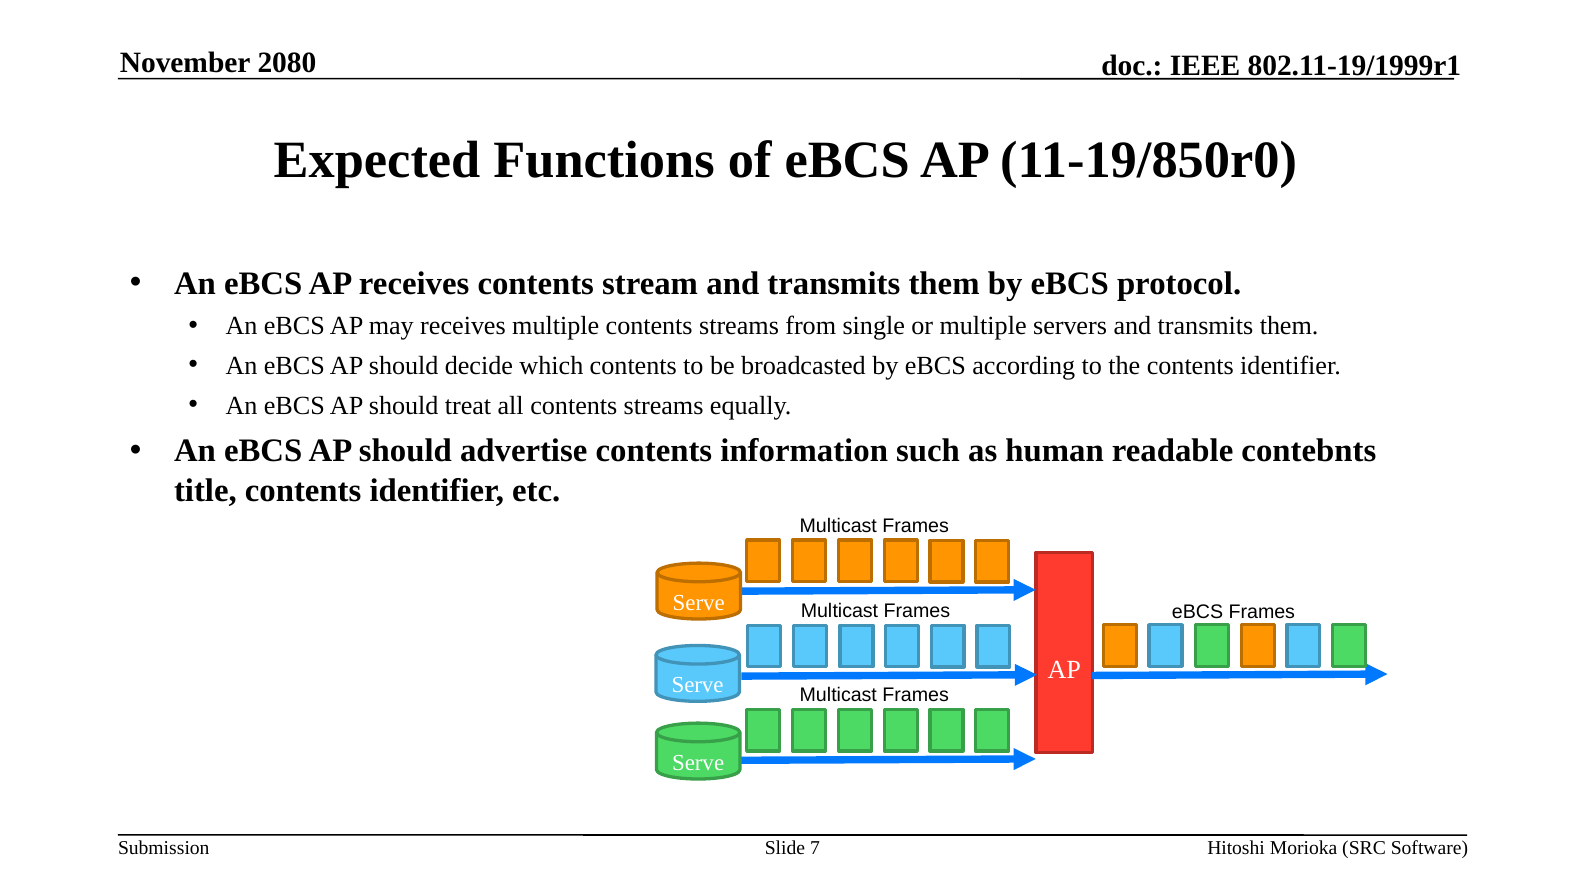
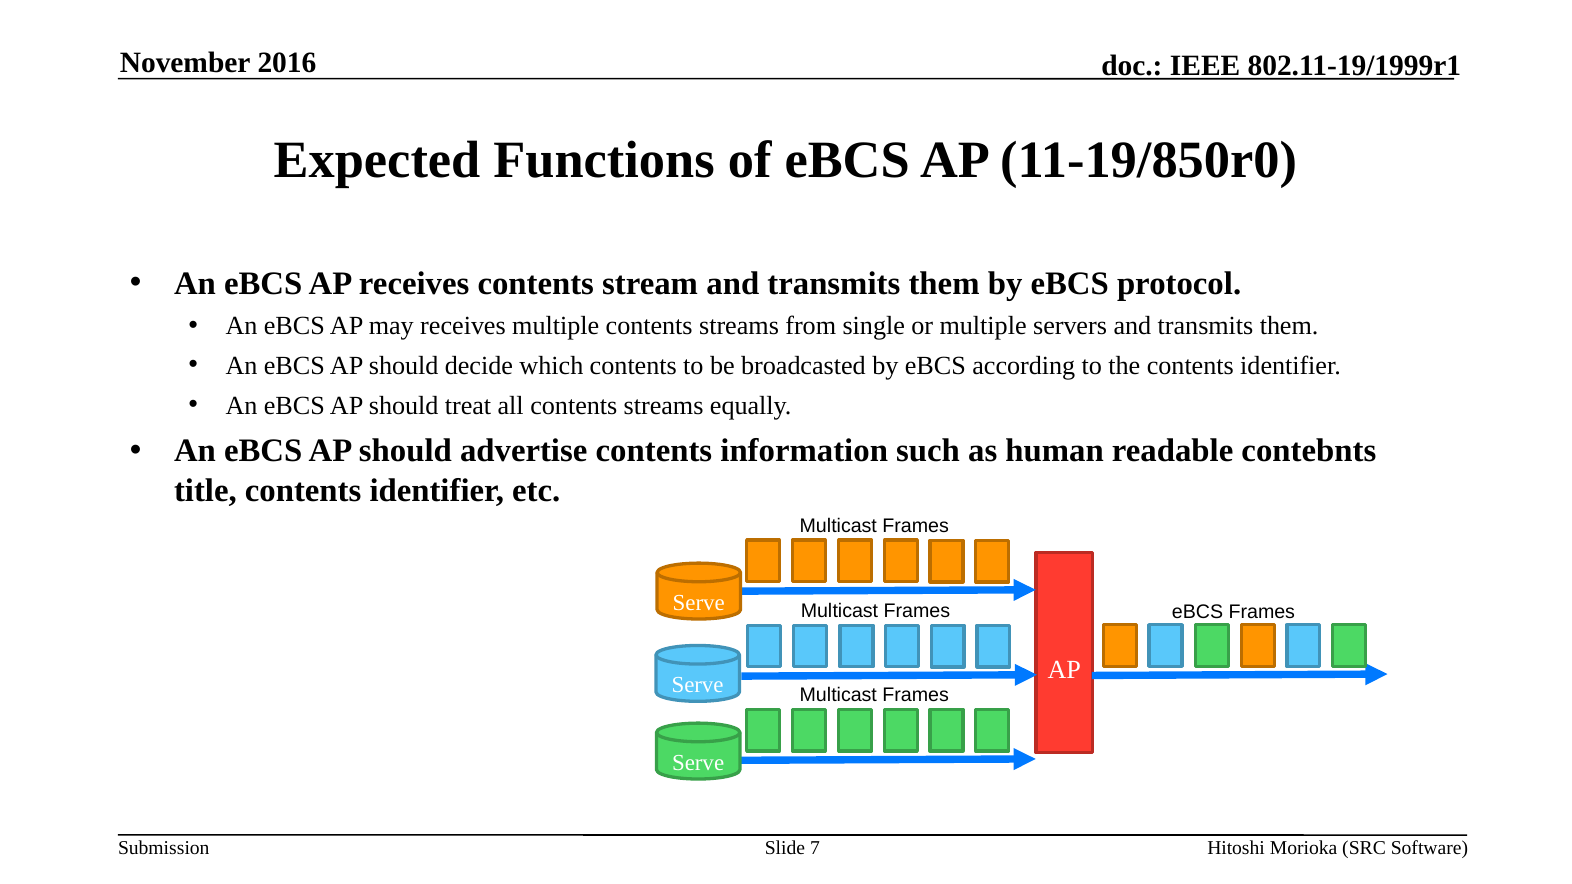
2080: 2080 -> 2016
